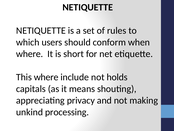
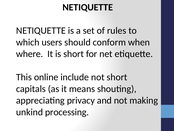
This where: where -> online
not holds: holds -> short
